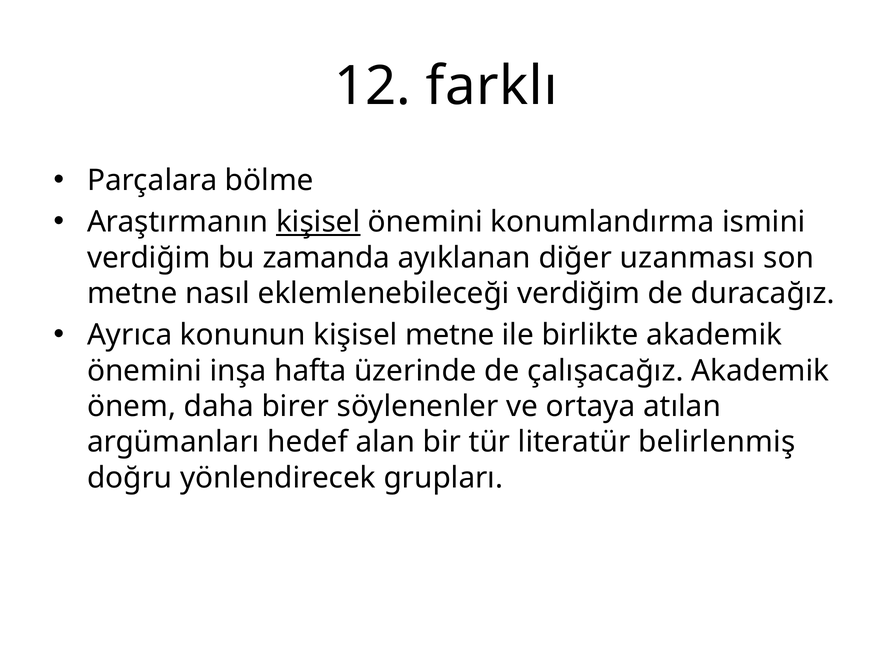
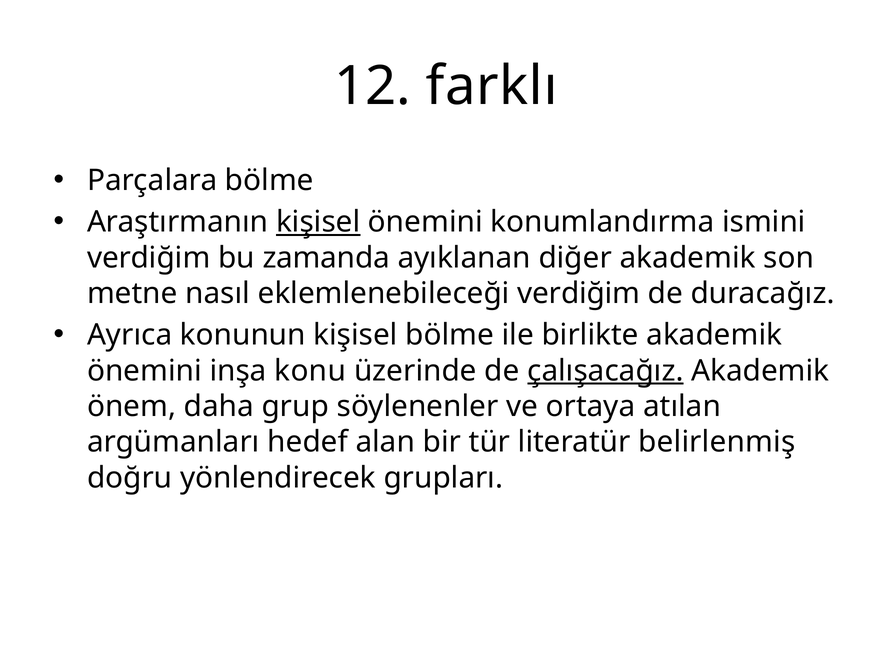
diğer uzanması: uzanması -> akademik
kişisel metne: metne -> bölme
hafta: hafta -> konu
çalışacağız underline: none -> present
birer: birer -> grup
